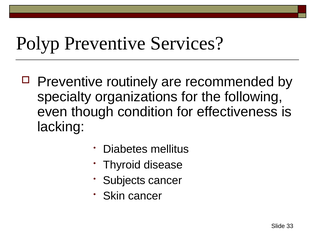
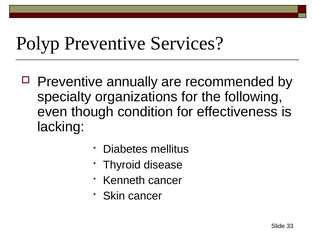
routinely: routinely -> annually
Subjects: Subjects -> Kenneth
